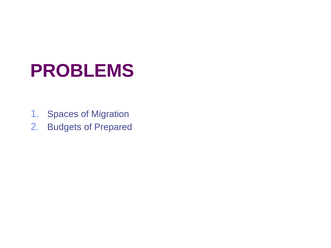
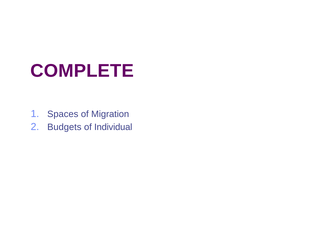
PROBLEMS: PROBLEMS -> COMPLETE
Prepared: Prepared -> Individual
